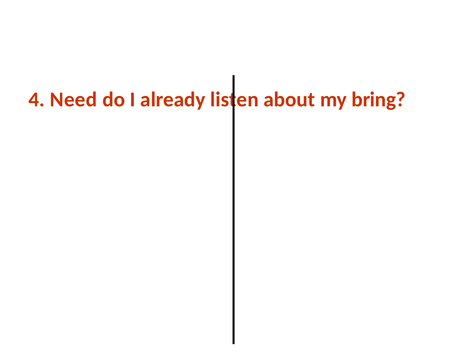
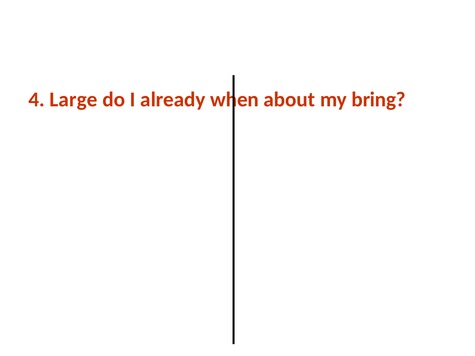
Need: Need -> Large
listen: listen -> when
